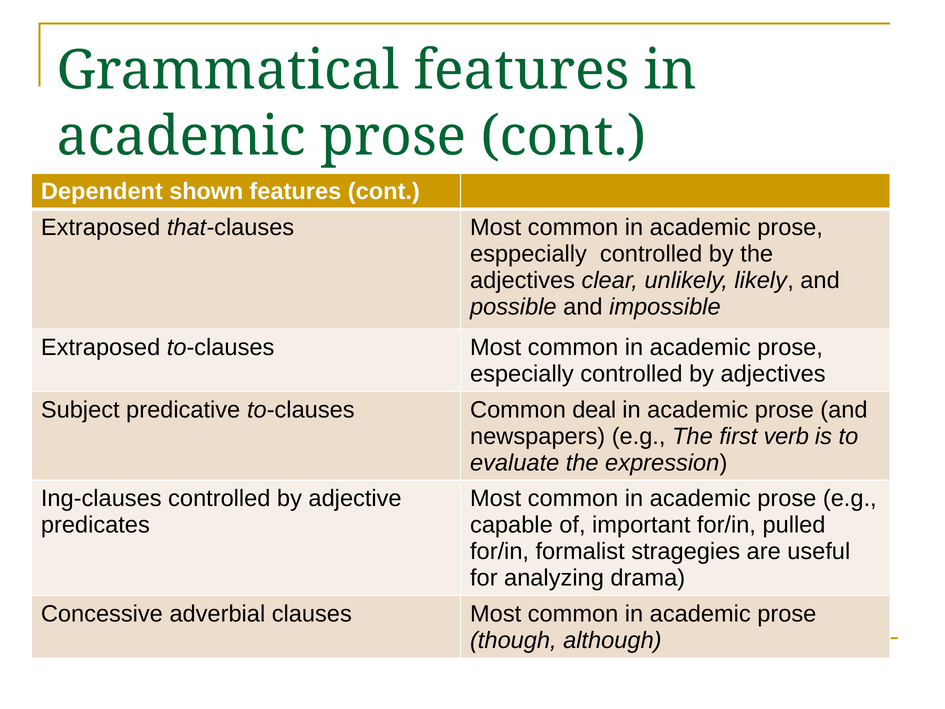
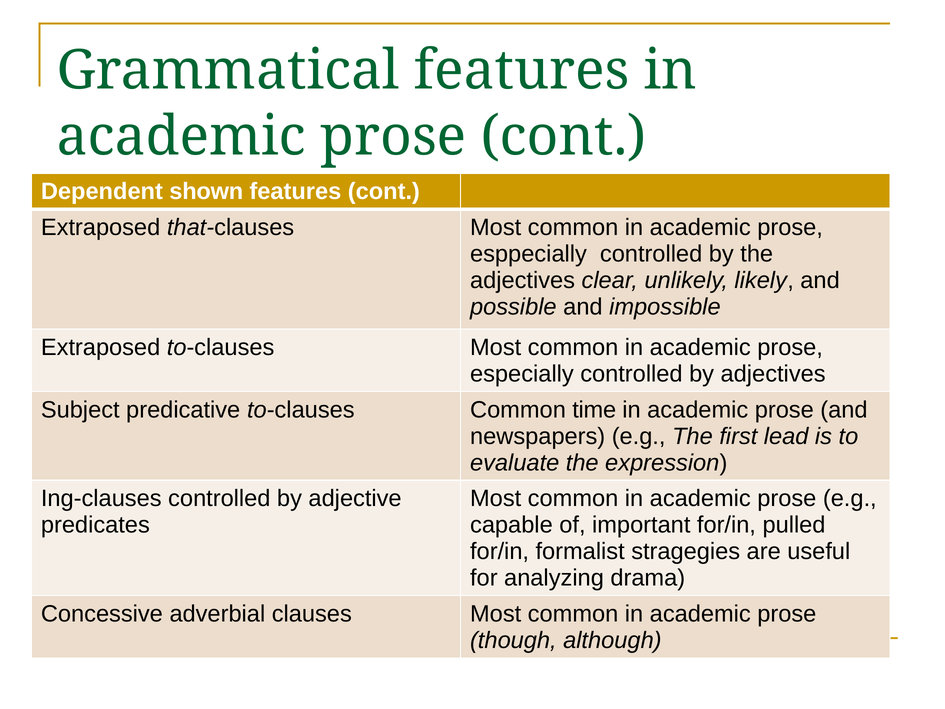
deal: deal -> time
verb: verb -> lead
